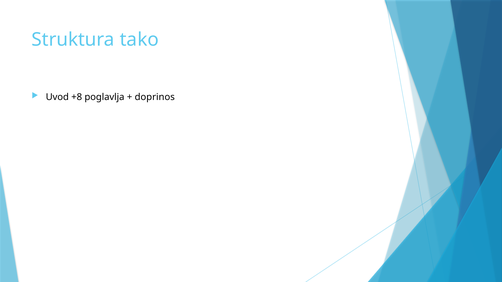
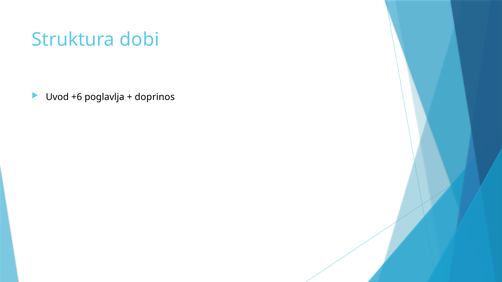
tako: tako -> dobi
+8: +8 -> +6
